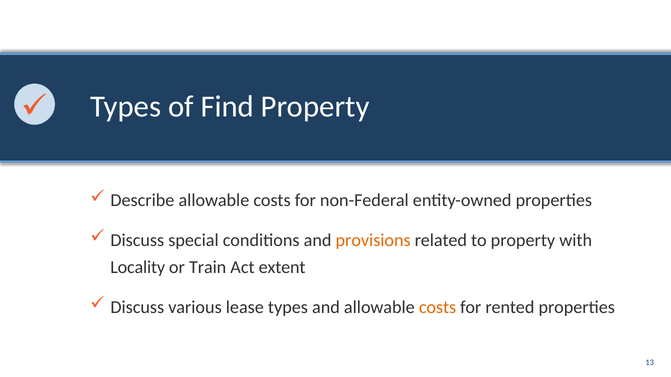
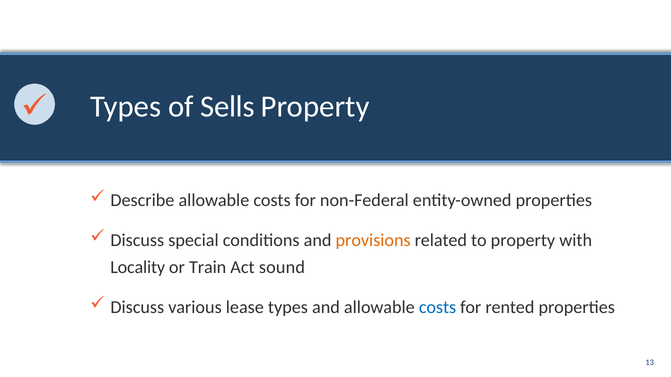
Find: Find -> Sells
extent: extent -> sound
costs at (438, 308) colour: orange -> blue
